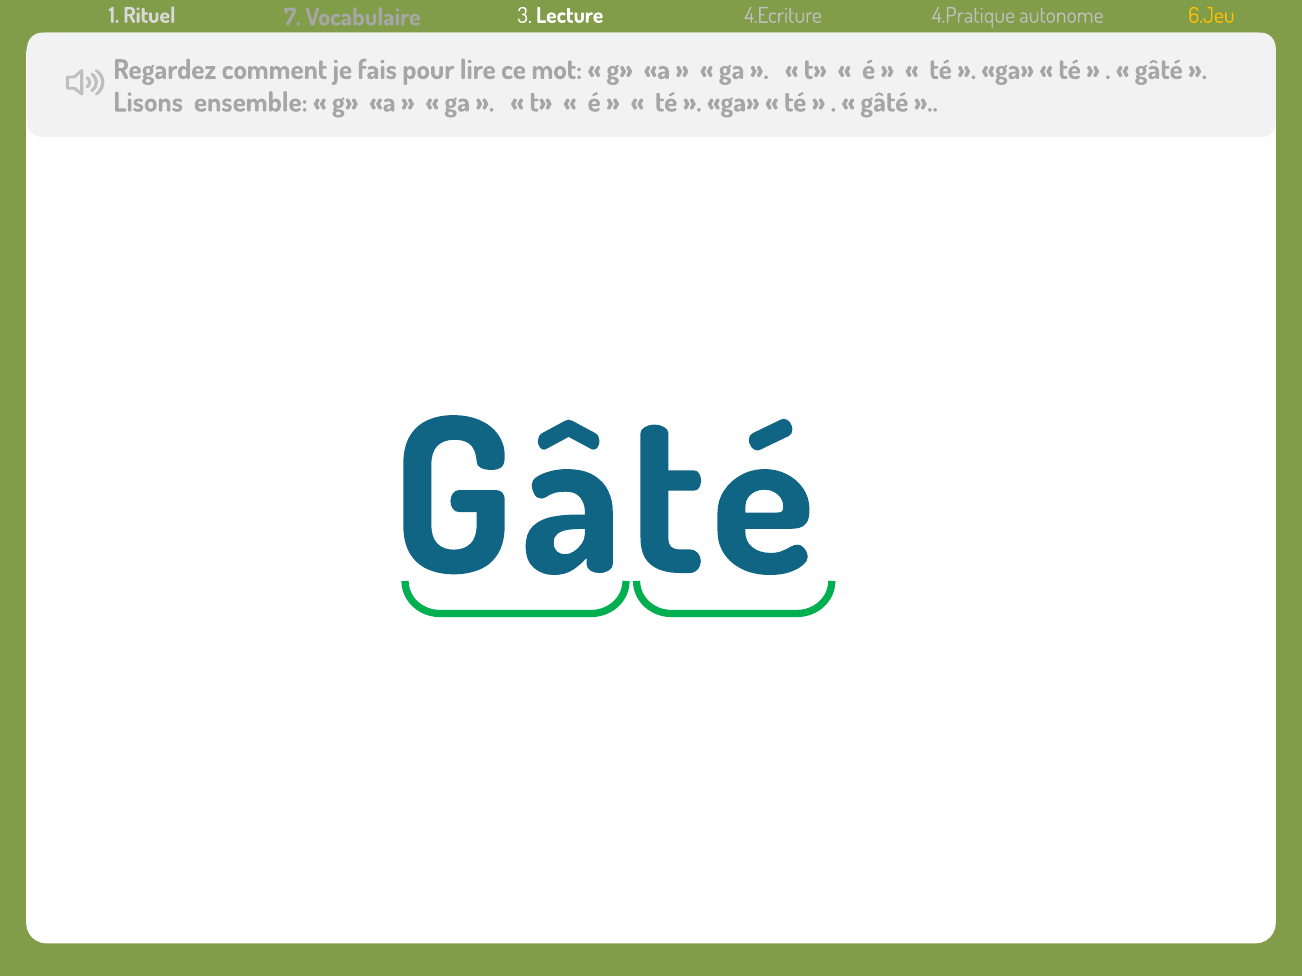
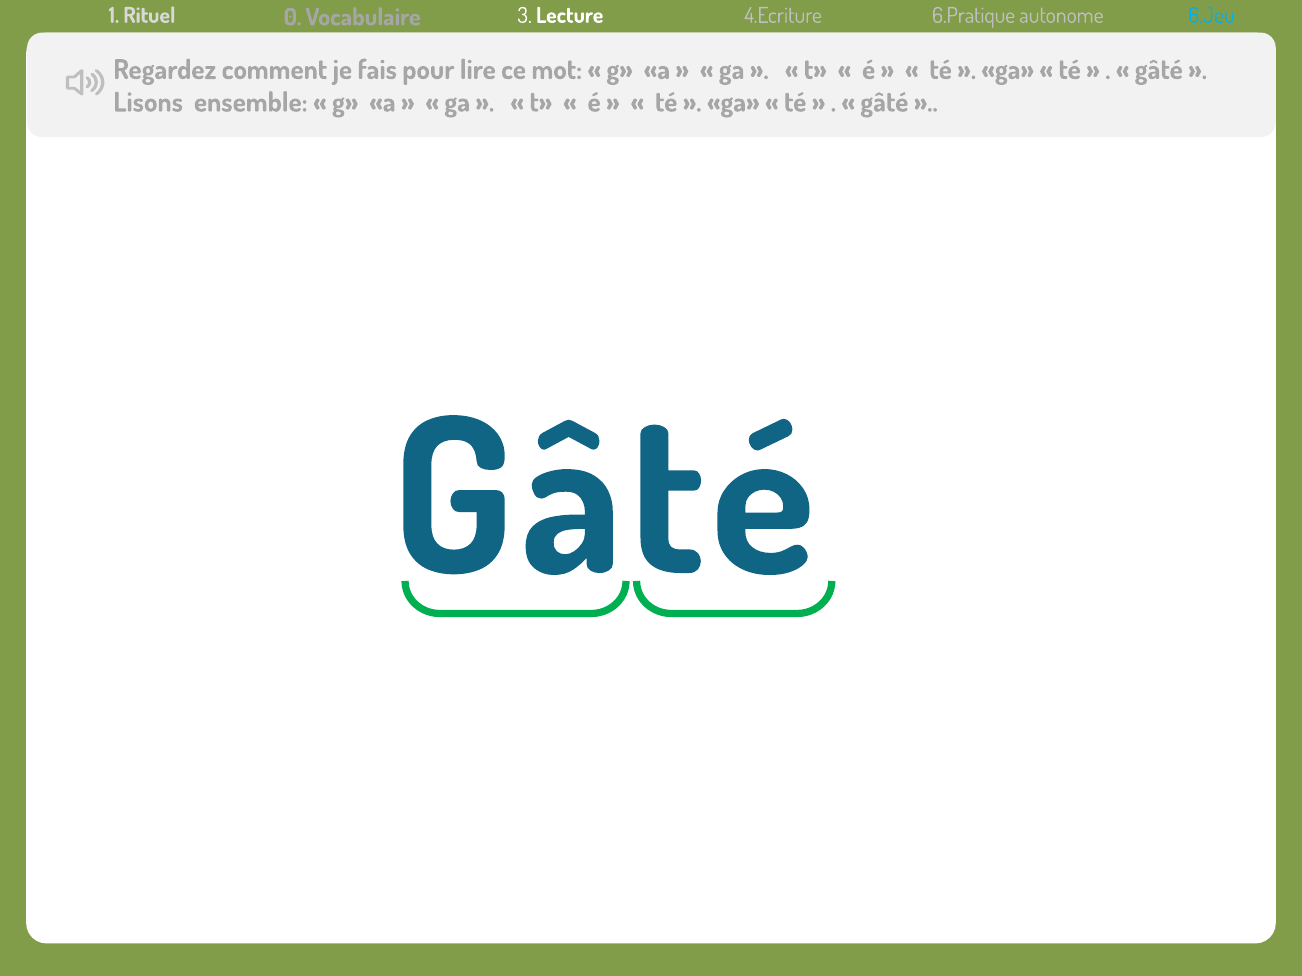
7: 7 -> 0
4.Pratique: 4.Pratique -> 6.Pratique
6.Jeu colour: yellow -> light blue
